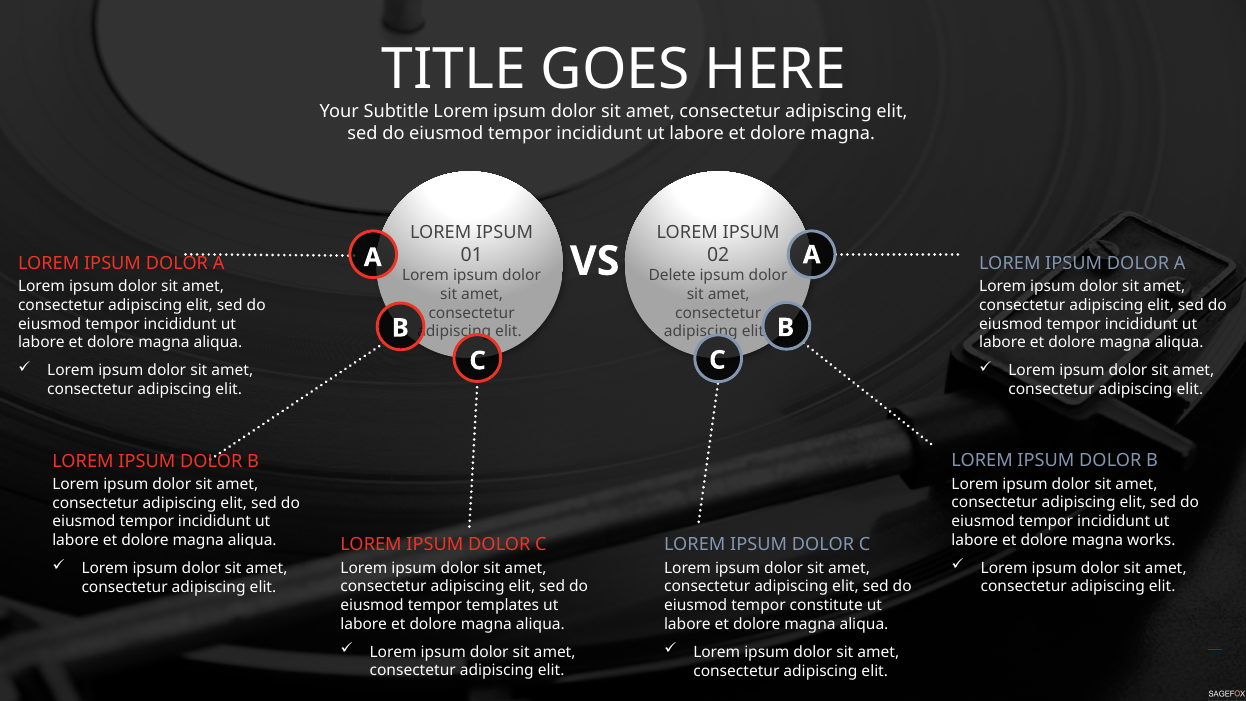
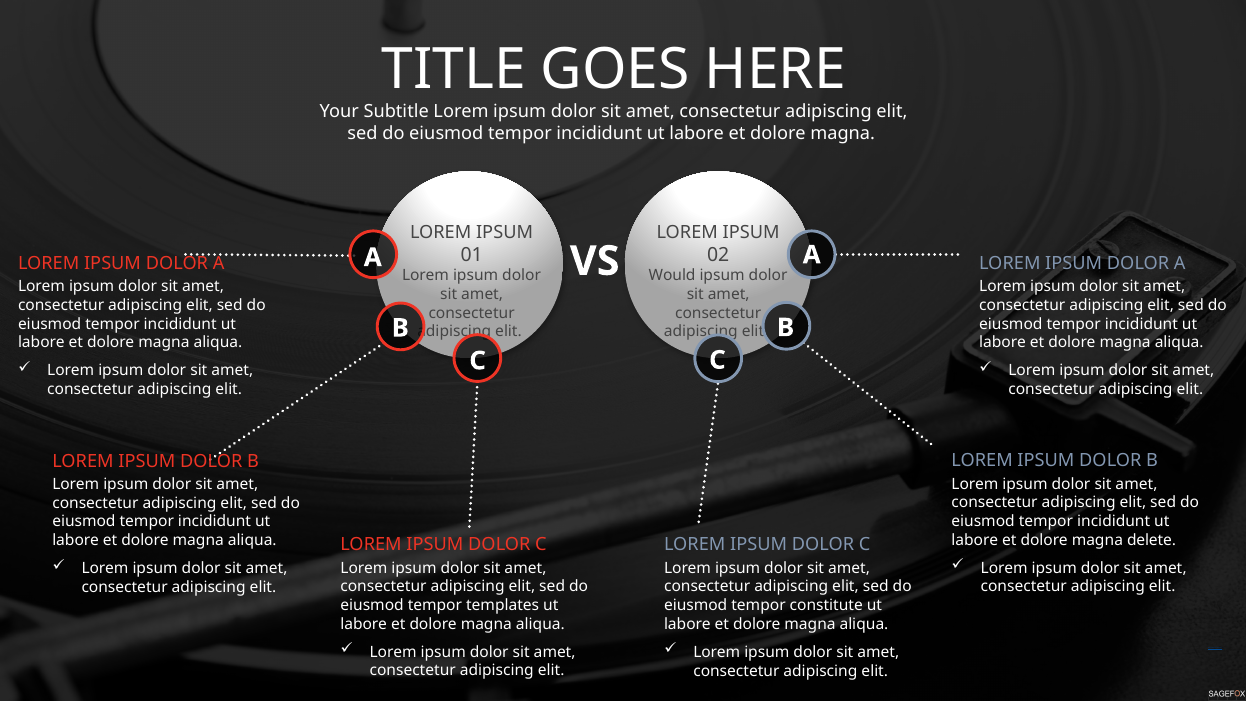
Delete: Delete -> Would
works: works -> delete
